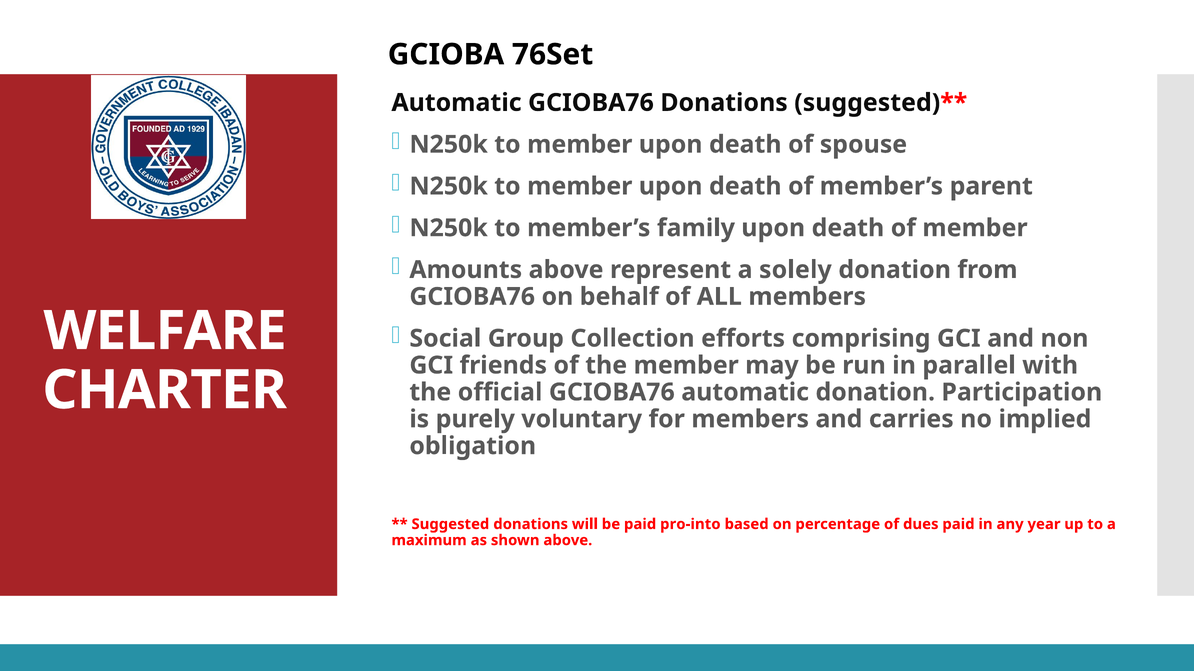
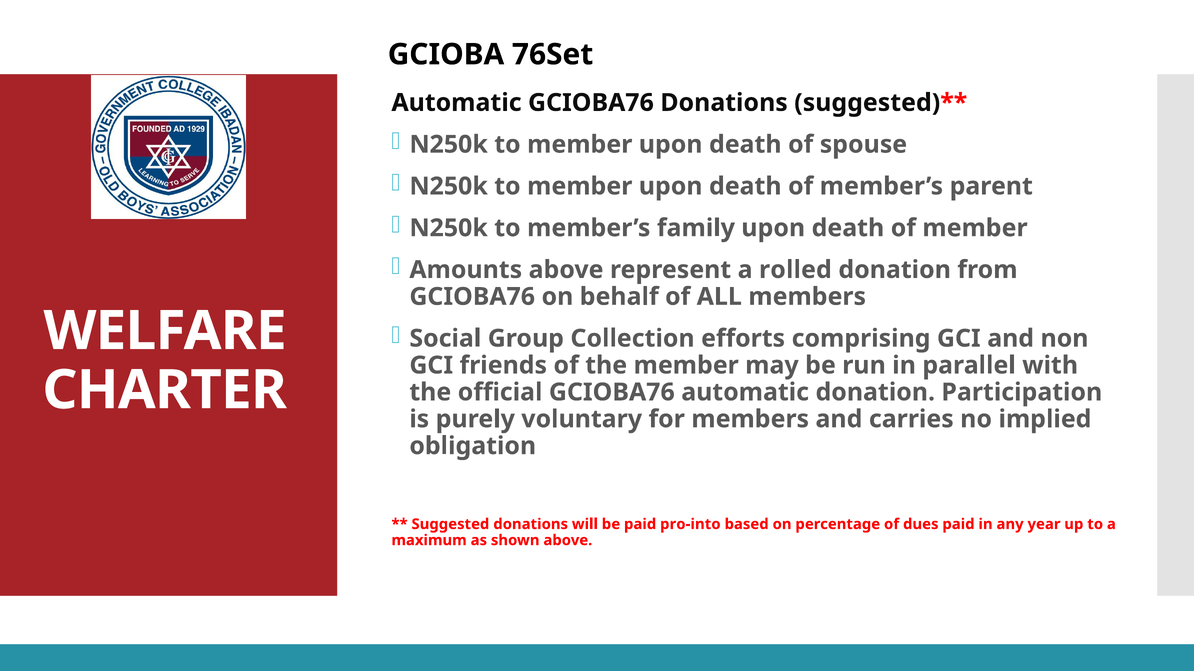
solely: solely -> rolled
